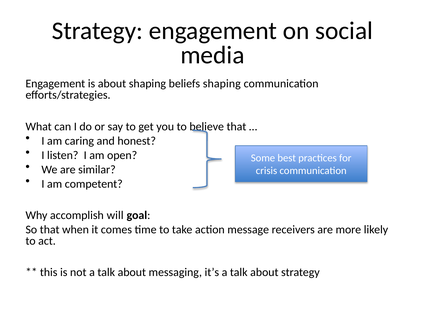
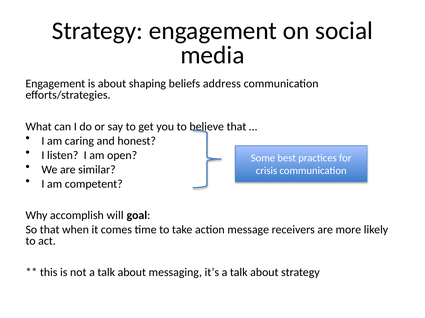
beliefs shaping: shaping -> address
